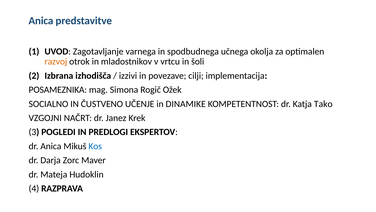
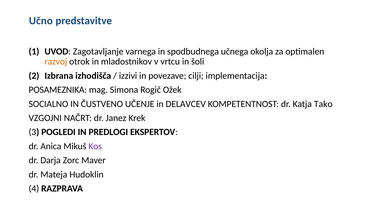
Anica at (41, 21): Anica -> Učno
DINAMIKE: DINAMIKE -> DELAVCEV
Kos colour: blue -> purple
